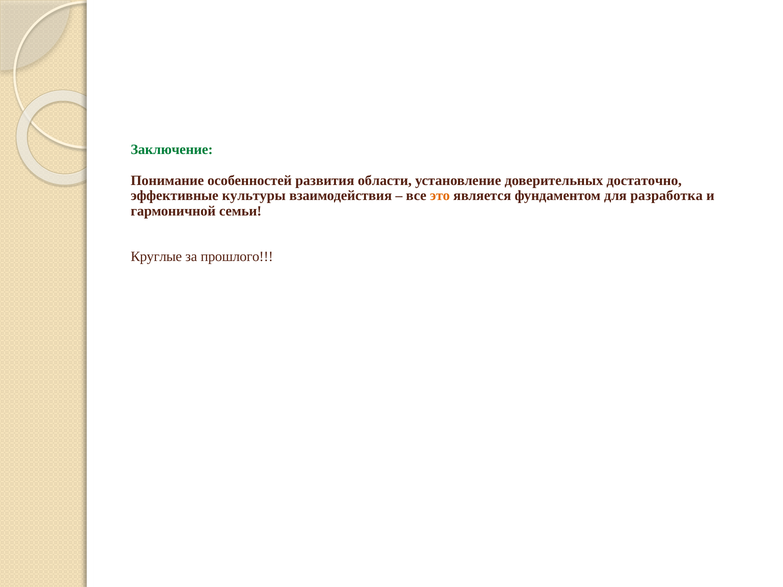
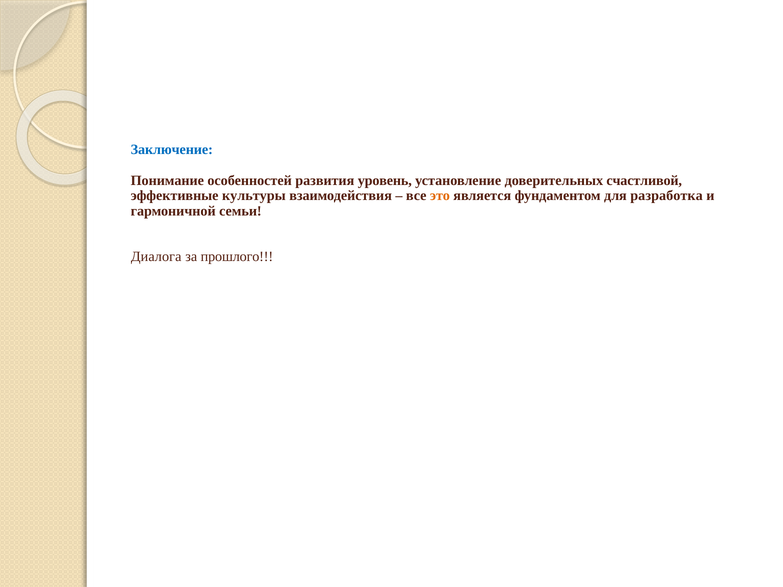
Заключение colour: green -> blue
области: области -> уровень
достаточно: достаточно -> счастливой
Круглые: Круглые -> Диалога
